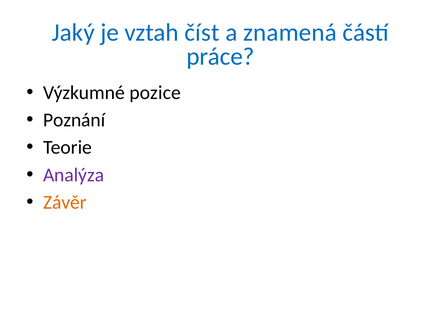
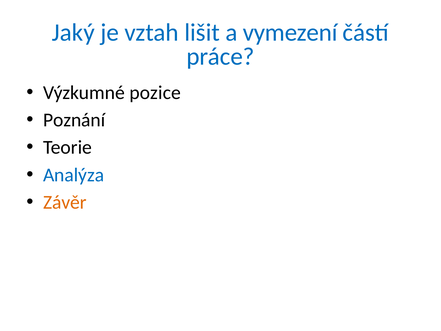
číst: číst -> lišit
znamená: znamená -> vymezení
Analýza colour: purple -> blue
